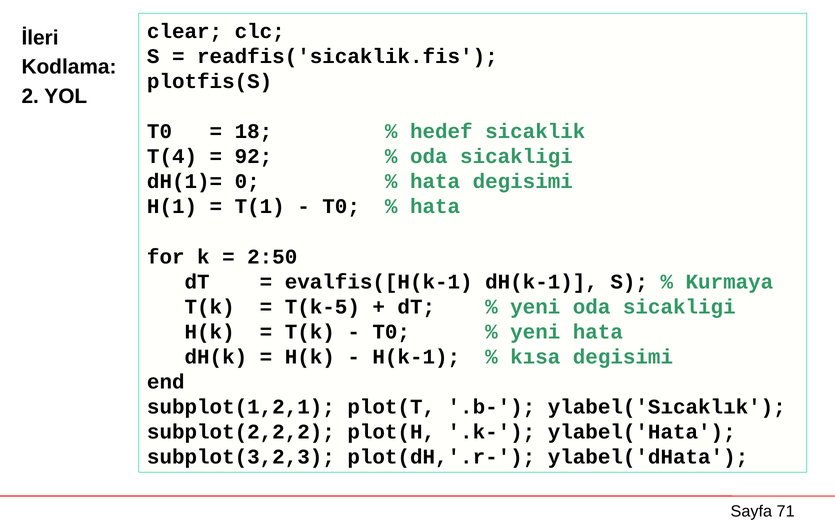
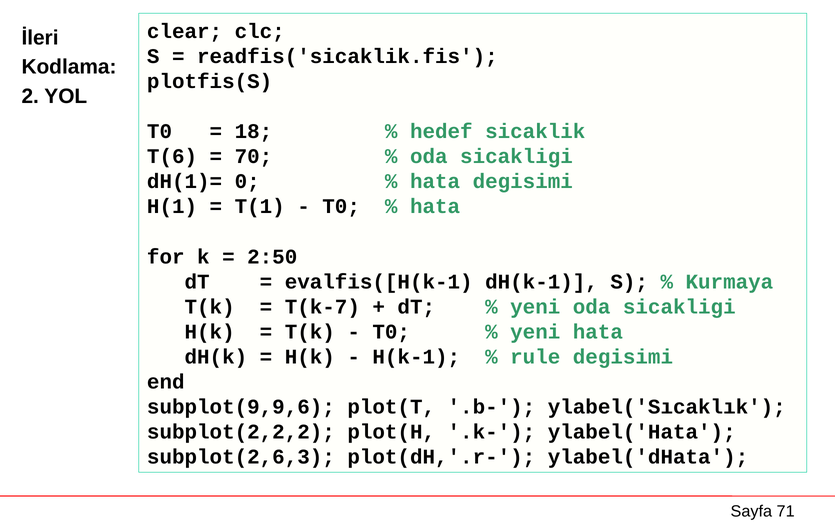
T(4: T(4 -> T(6
92: 92 -> 70
T(k-5: T(k-5 -> T(k-7
kısa: kısa -> rule
subplot(1,2,1: subplot(1,2,1 -> subplot(9,9,6
subplot(3,2,3: subplot(3,2,3 -> subplot(2,6,3
